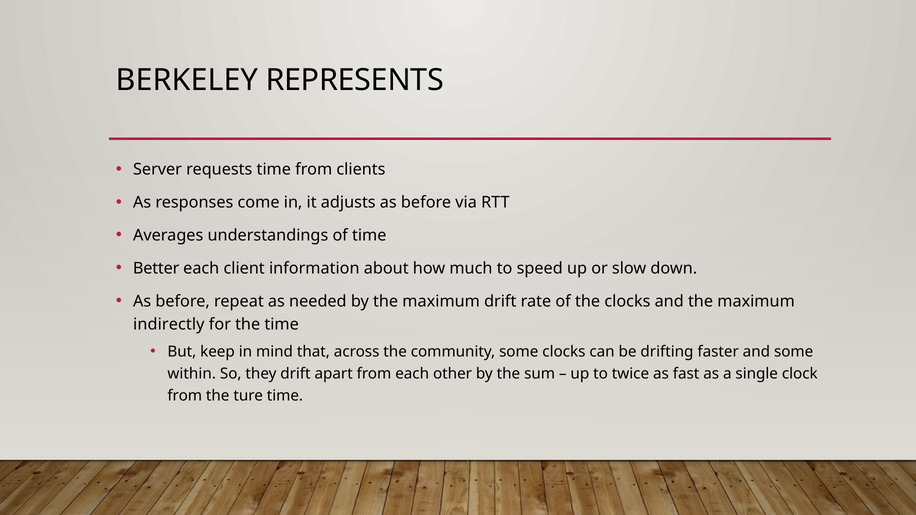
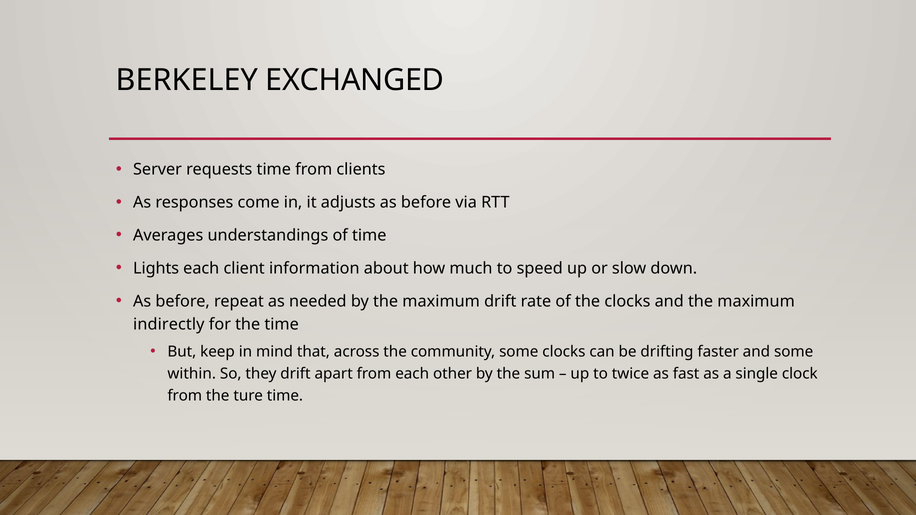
REPRESENTS: REPRESENTS -> EXCHANGED
Better: Better -> Lights
